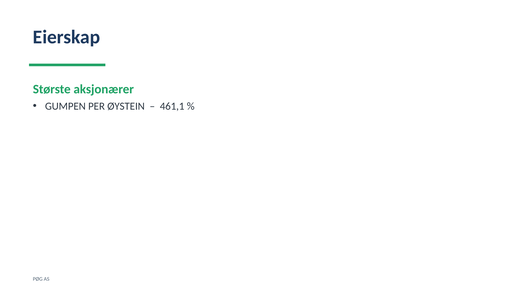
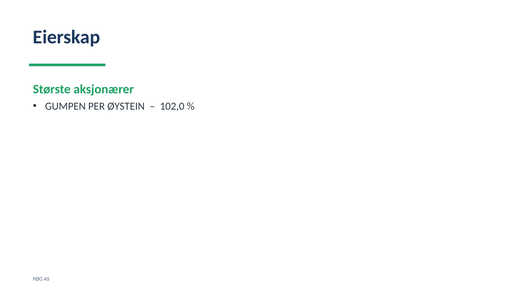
461,1: 461,1 -> 102,0
